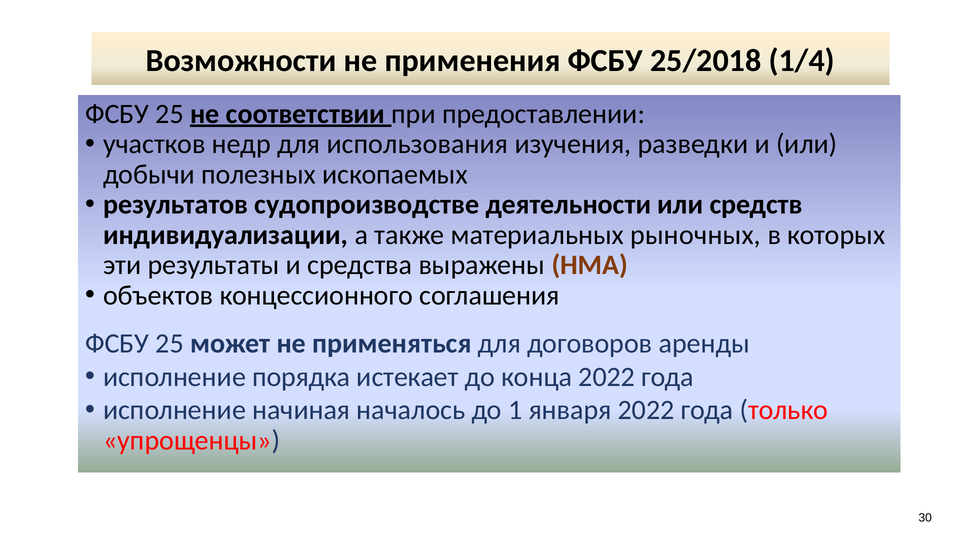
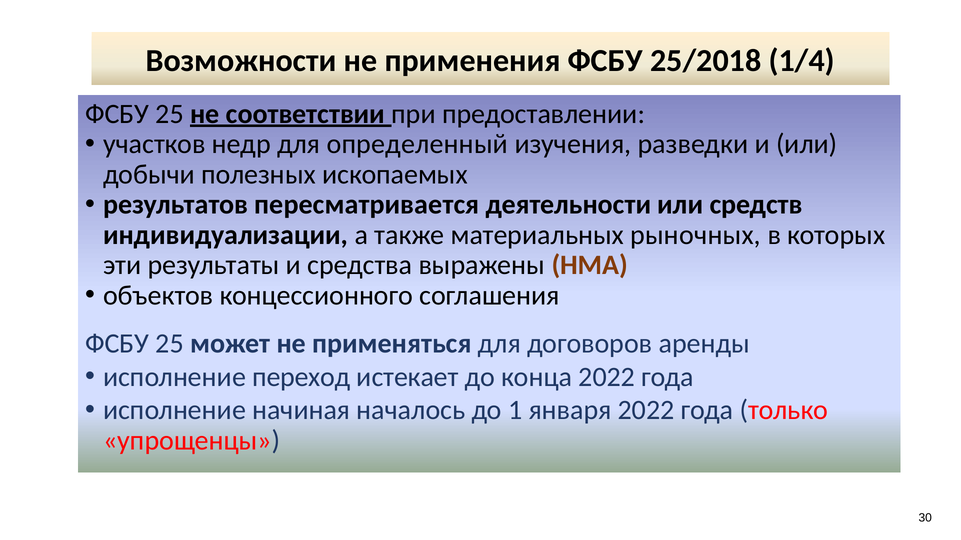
использования: использования -> определенный
судопроизводстве: судопроизводстве -> пересматривается
порядка: порядка -> переход
